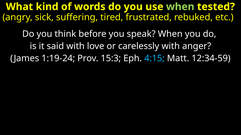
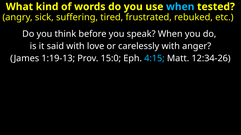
when at (180, 7) colour: light green -> light blue
1:19-24: 1:19-24 -> 1:19-13
15:3: 15:3 -> 15:0
12:34-59: 12:34-59 -> 12:34-26
